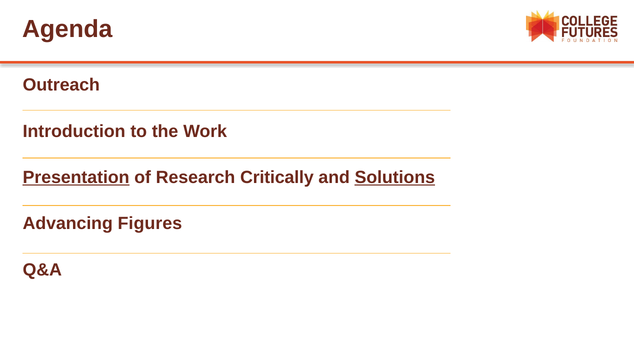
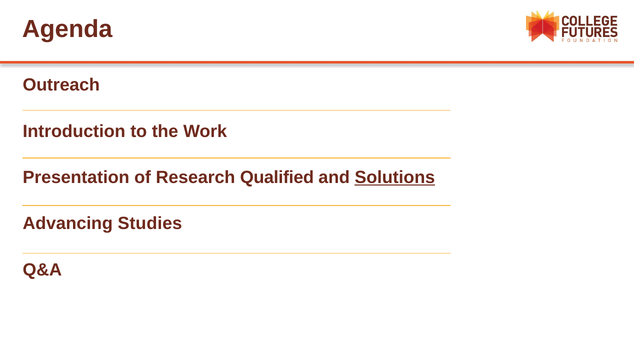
Presentation underline: present -> none
Critically: Critically -> Qualified
Figures: Figures -> Studies
